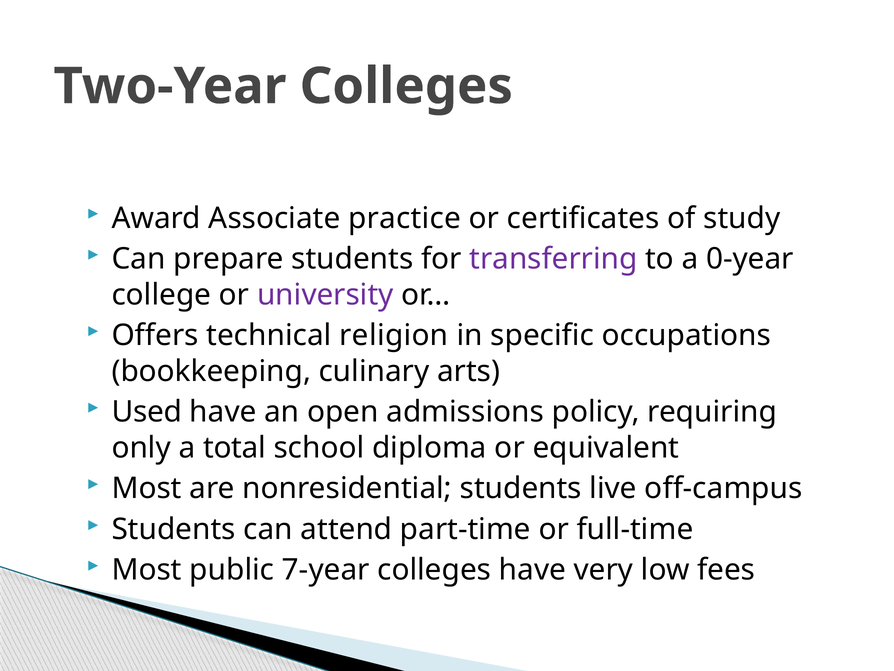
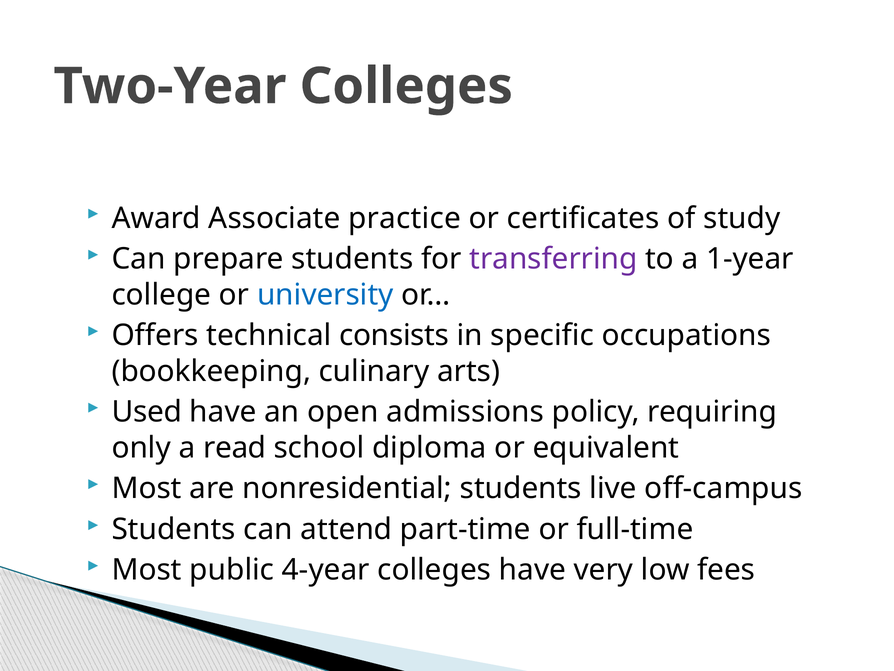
0-year: 0-year -> 1-year
university colour: purple -> blue
religion: religion -> consists
total: total -> read
7-year: 7-year -> 4-year
